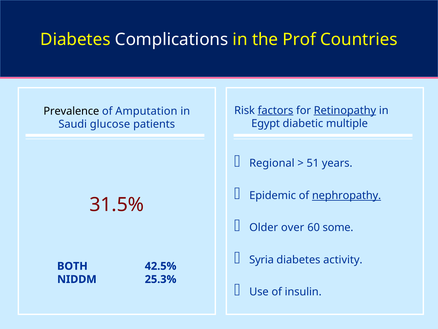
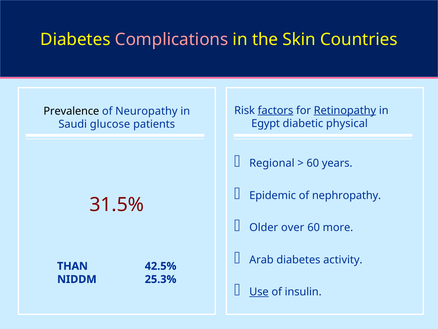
Complications colour: white -> pink
Prof: Prof -> Skin
Amputation: Amputation -> Neuropathy
multiple: multiple -> physical
51 at (313, 163): 51 -> 60
nephropathy underline: present -> none
some: some -> more
Syria: Syria -> Arab
BOTH: BOTH -> THAN
Use underline: none -> present
